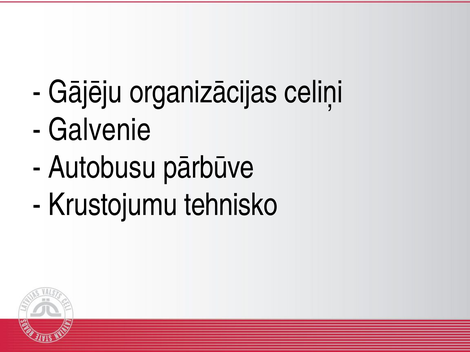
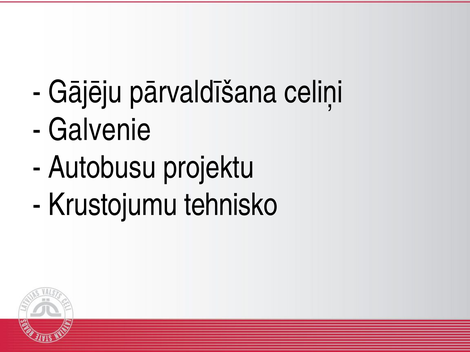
organizācijas: organizācijas -> pārvaldīšana
pārbūve: pārbūve -> projektu
